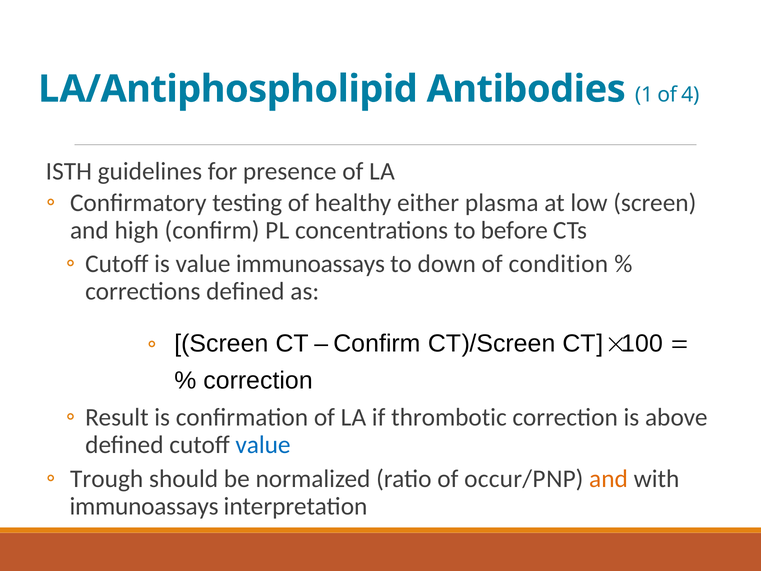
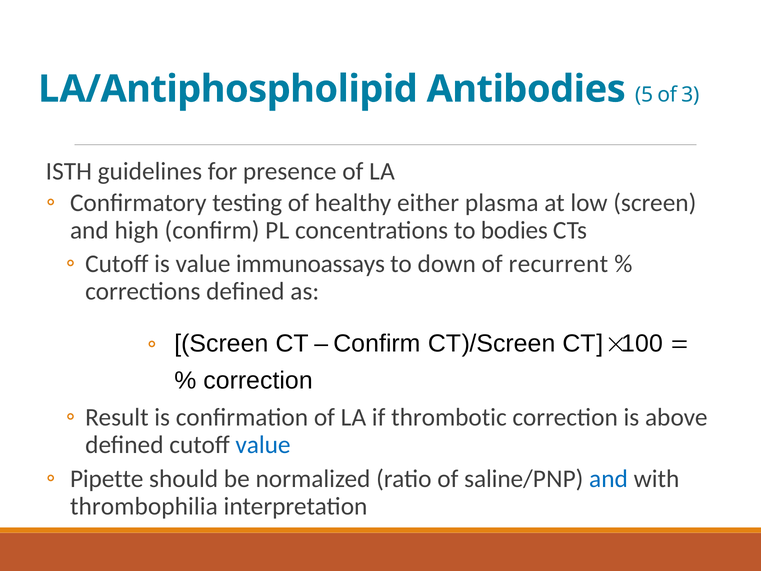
1: 1 -> 5
4: 4 -> 3
before: before -> bodies
condition: condition -> recurrent
Trough: Trough -> Pipette
occur/P: occur/P -> saline/P
and at (609, 479) colour: orange -> blue
immunoassays at (144, 506): immunoassays -> thrombophilia
